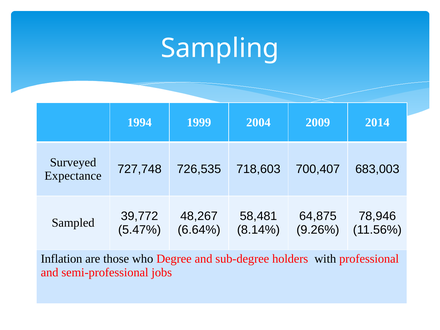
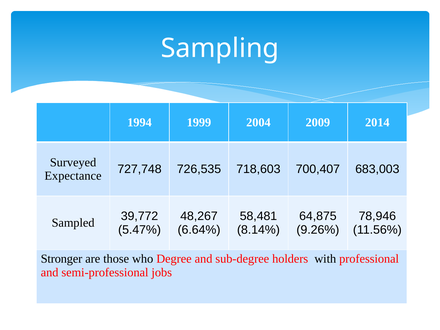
Inflation: Inflation -> Stronger
